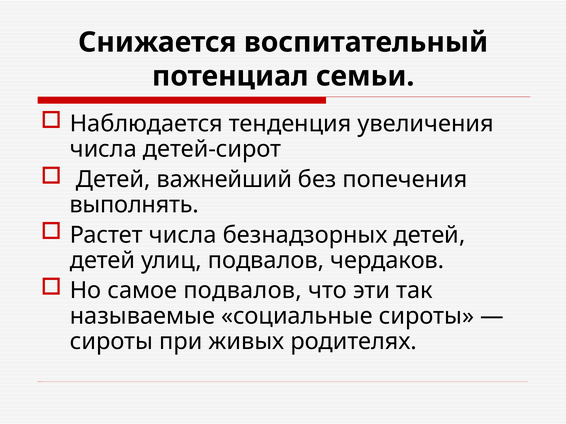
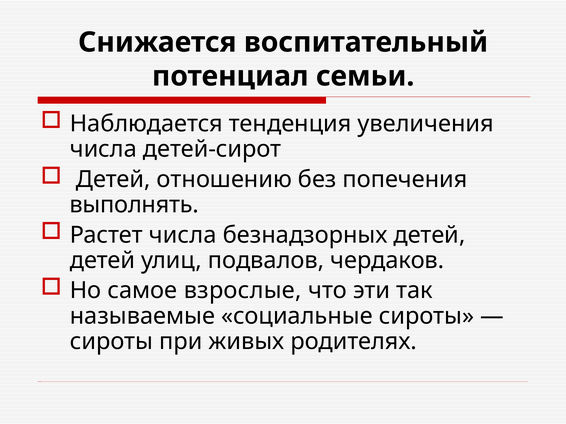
важнейший: важнейший -> отношению
самое подвалов: подвалов -> взрослые
